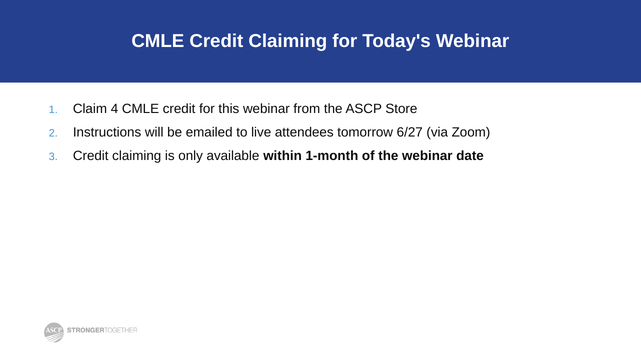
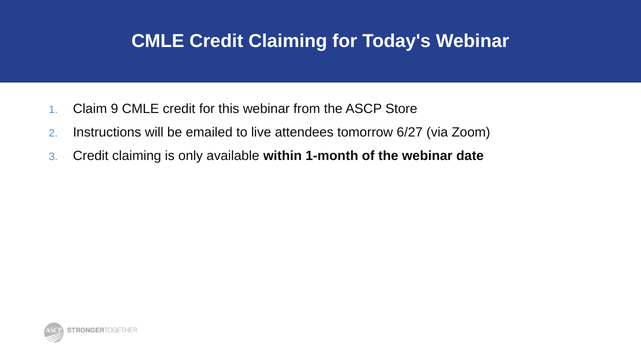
4: 4 -> 9
